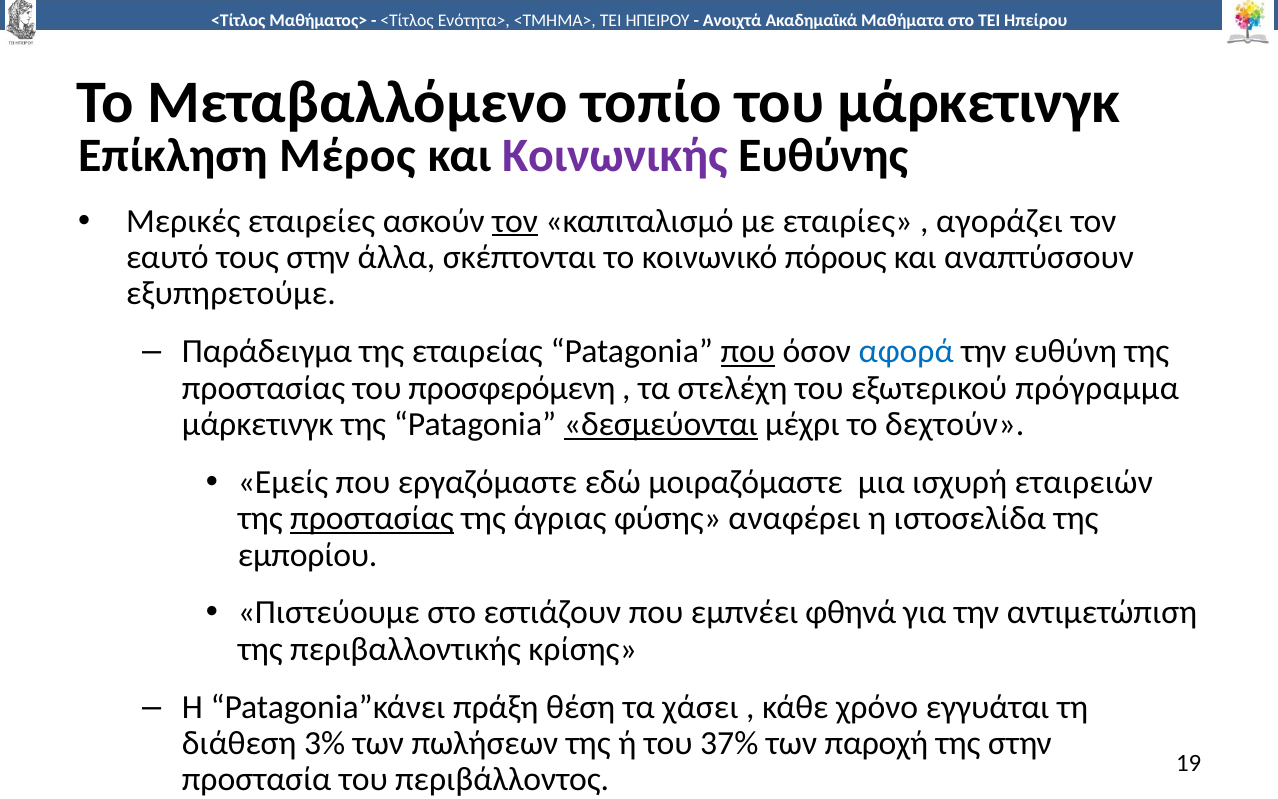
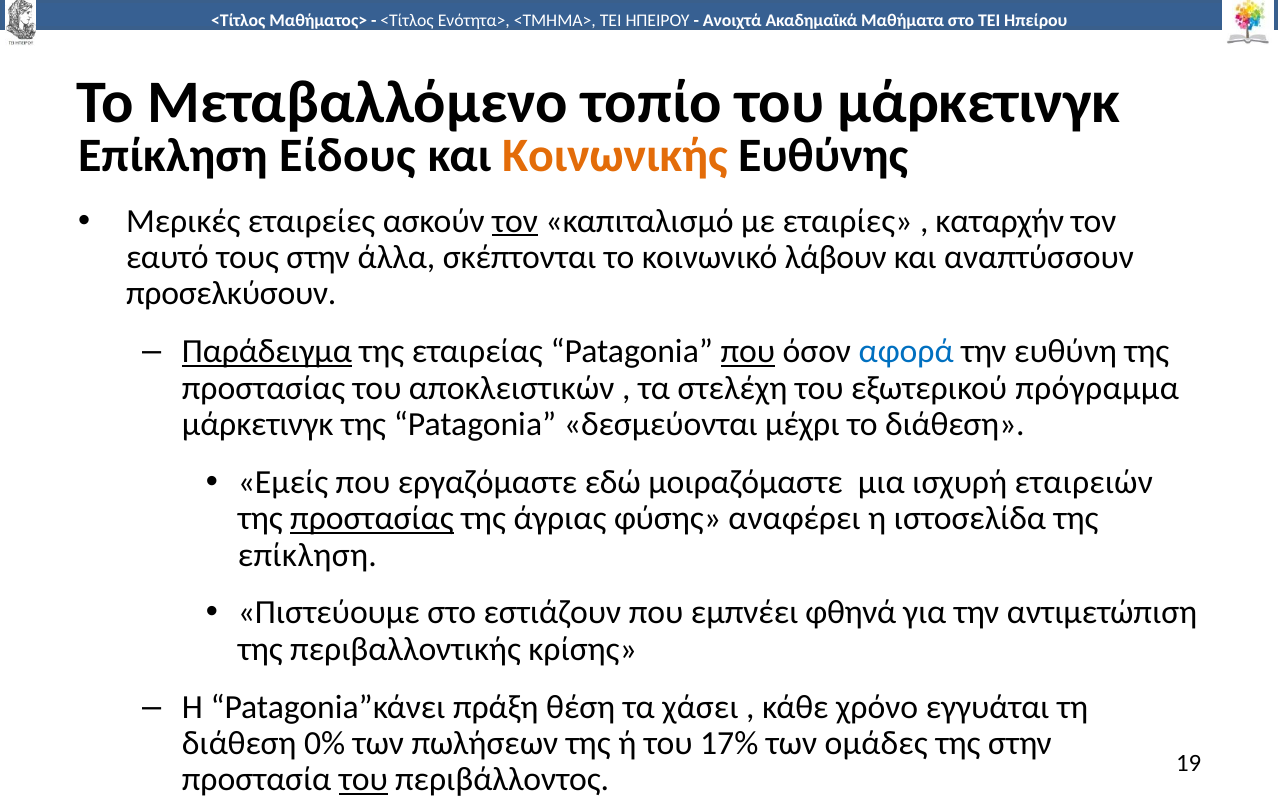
Μέρος: Μέρος -> Είδους
Κοινωνικής colour: purple -> orange
αγοράζει: αγοράζει -> καταρχήν
πόρους: πόρους -> λάβουν
εξυπηρετούμε: εξυπηρετούμε -> προσελκύσουν
Παράδειγμα underline: none -> present
προσφερόμενη: προσφερόμενη -> αποκλειστικών
δεσμεύονται underline: present -> none
το δεχτούν: δεχτούν -> διάθεση
εμπορίου at (308, 555): εμπορίου -> επίκληση
3%: 3% -> 0%
37%: 37% -> 17%
παροχή: παροχή -> ομάδες
του at (363, 780) underline: none -> present
